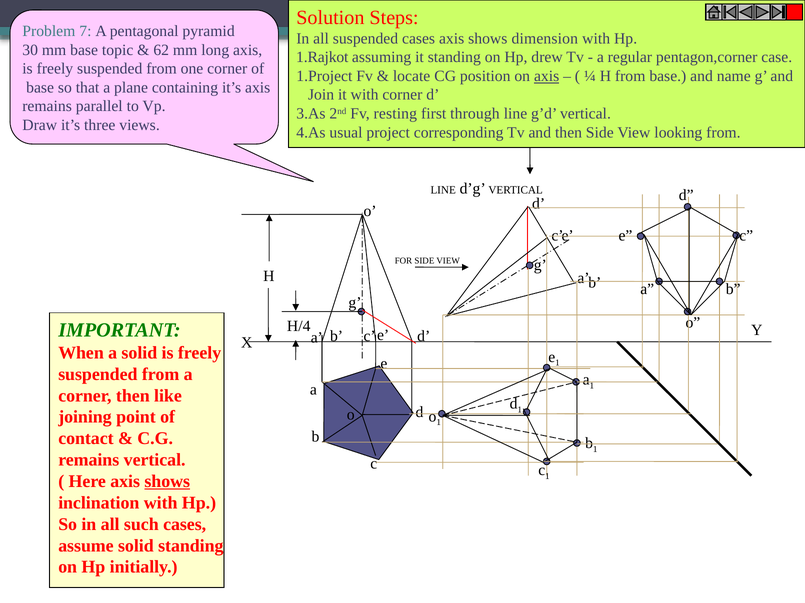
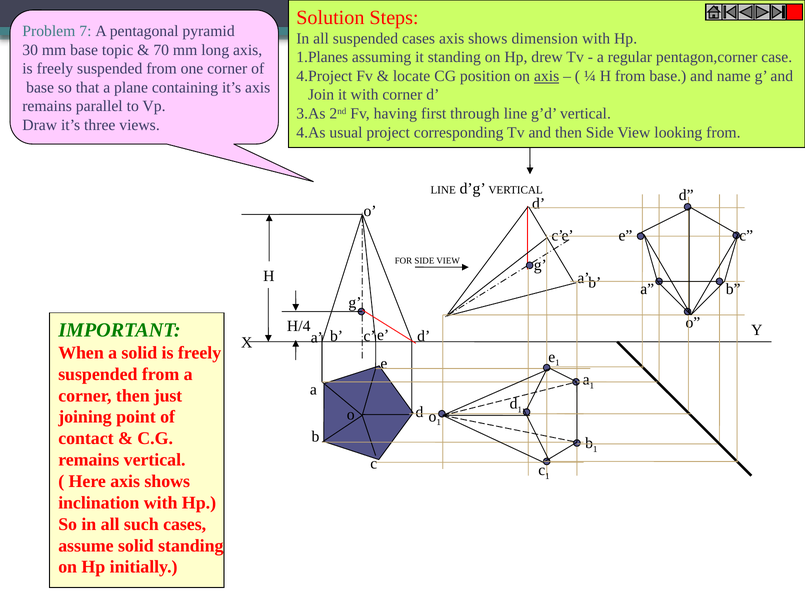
62: 62 -> 70
1.Rajkot: 1.Rajkot -> 1.Planes
1.Project: 1.Project -> 4.Project
resting: resting -> having
like: like -> just
shows at (167, 482) underline: present -> none
